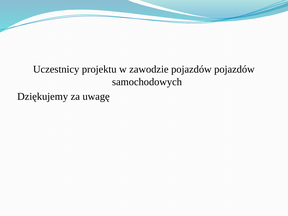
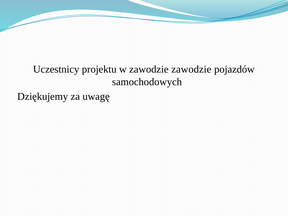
zawodzie pojazdów: pojazdów -> zawodzie
